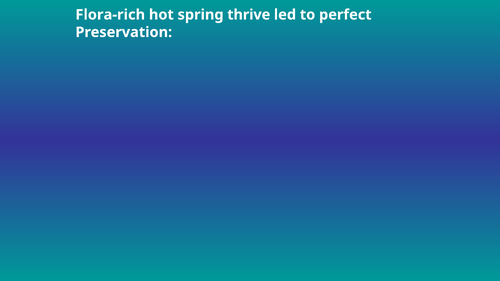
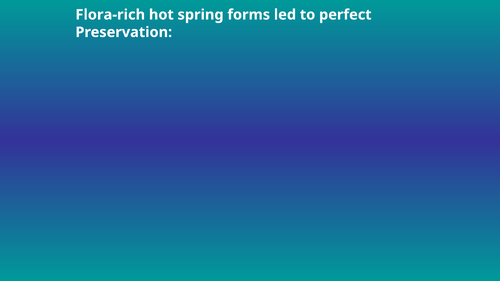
thrive: thrive -> forms
